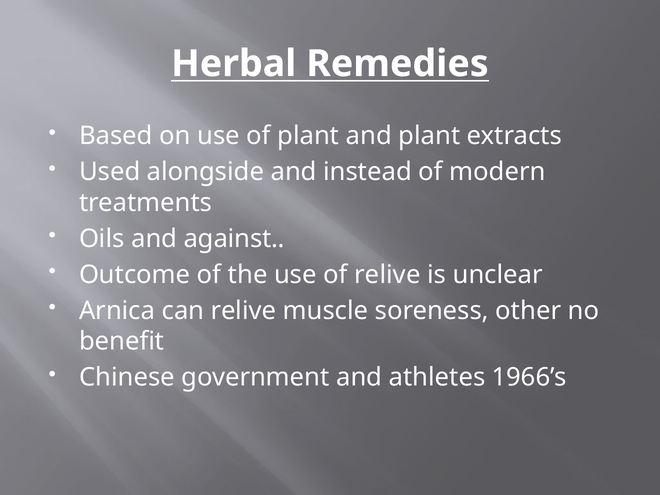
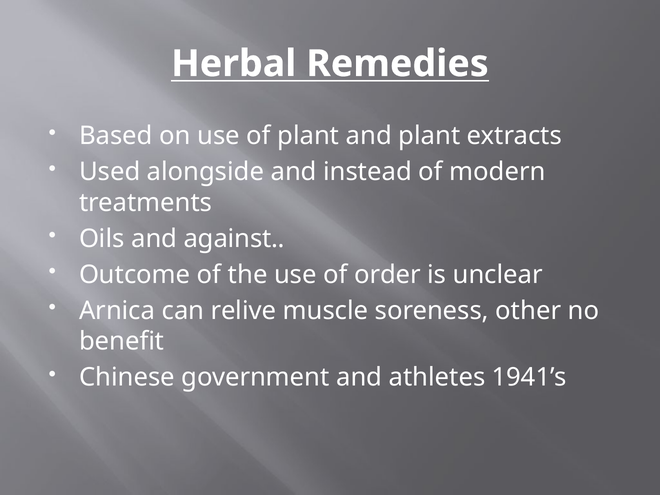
of relive: relive -> order
1966’s: 1966’s -> 1941’s
